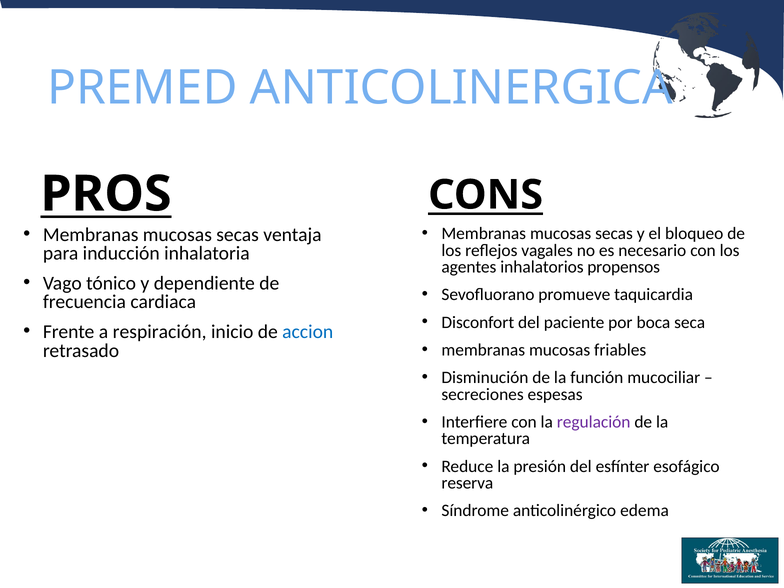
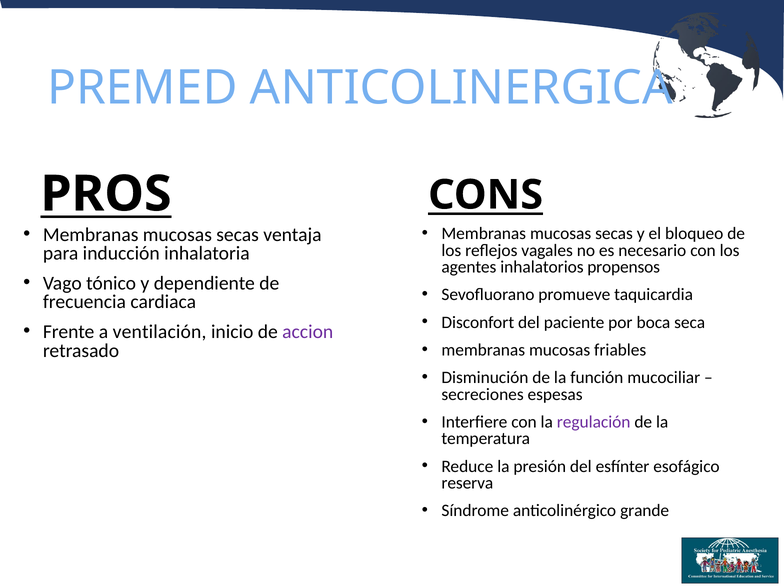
respiración: respiración -> ventilación
accion colour: blue -> purple
edema: edema -> grande
